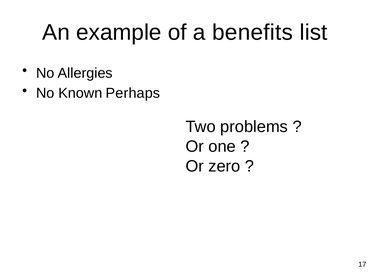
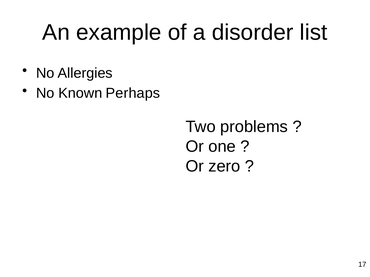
benefits: benefits -> disorder
